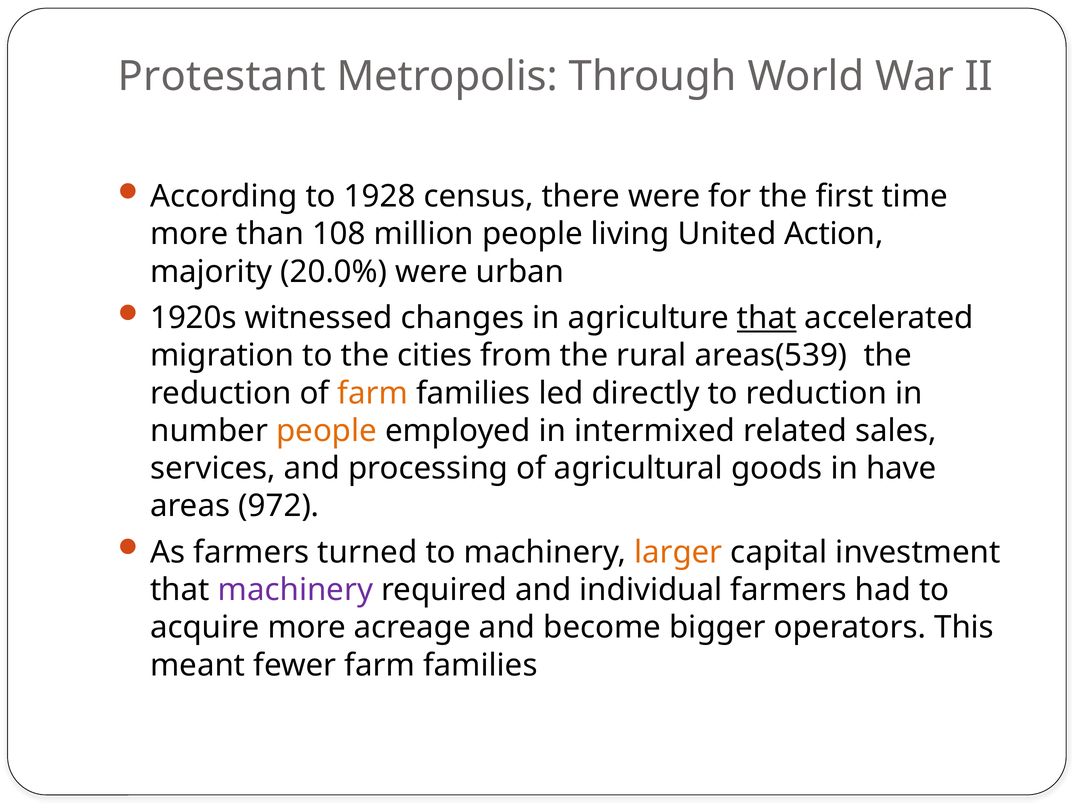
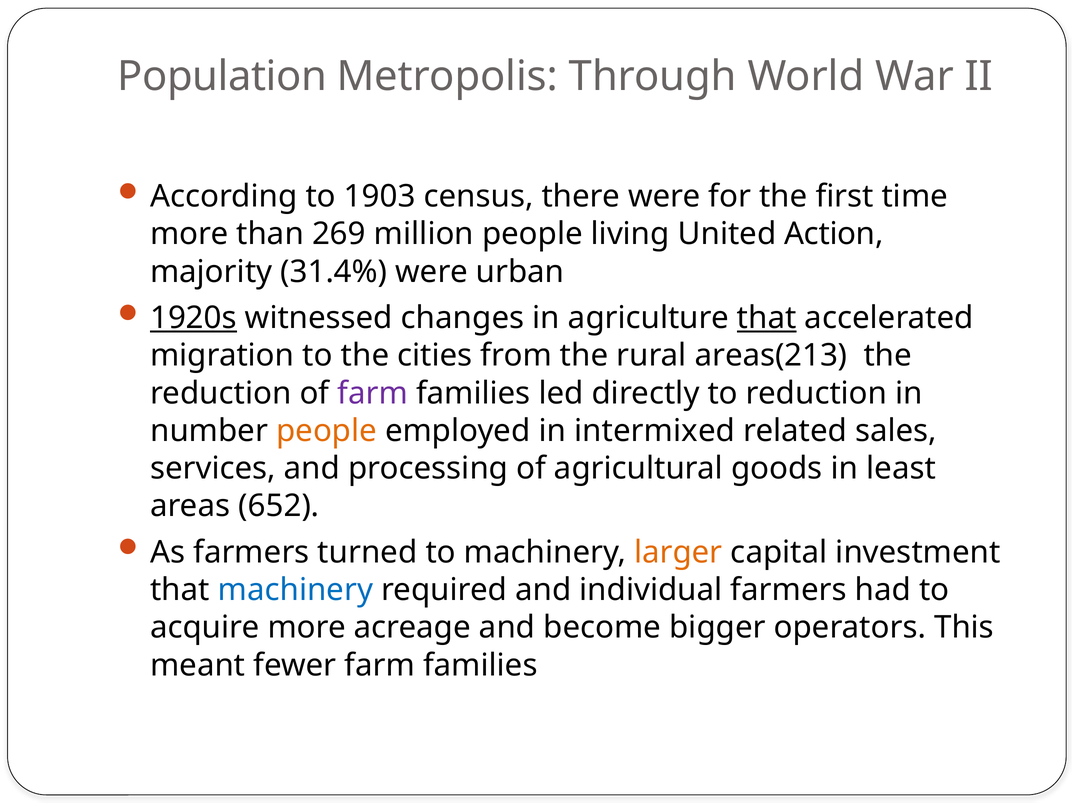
Protestant: Protestant -> Population
1928: 1928 -> 1903
108: 108 -> 269
20.0%: 20.0% -> 31.4%
1920s underline: none -> present
areas(539: areas(539 -> areas(213
farm at (373, 393) colour: orange -> purple
have: have -> least
972: 972 -> 652
machinery at (295, 590) colour: purple -> blue
